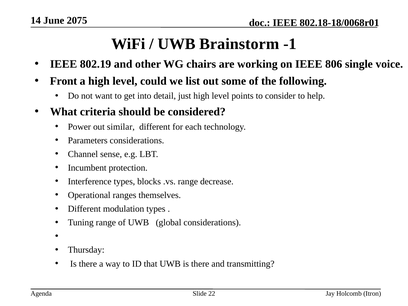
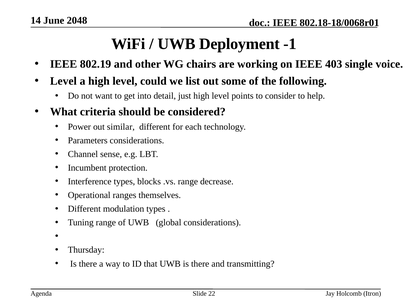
2075: 2075 -> 2048
Brainstorm: Brainstorm -> Deployment
806: 806 -> 403
Front at (64, 81): Front -> Level
